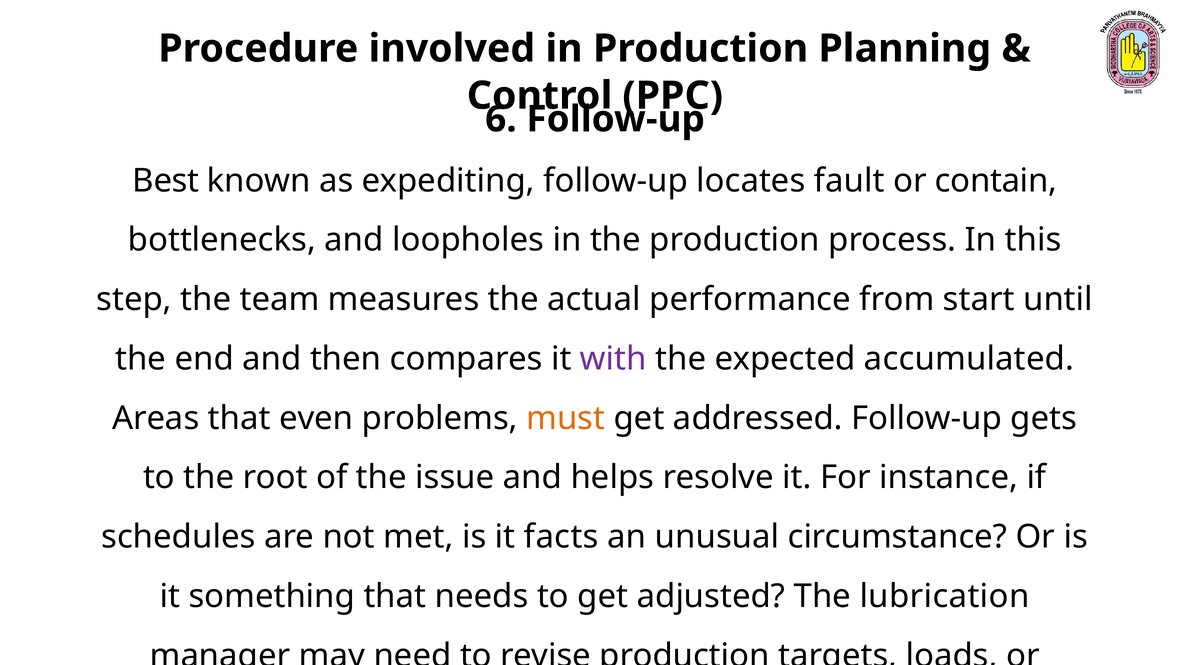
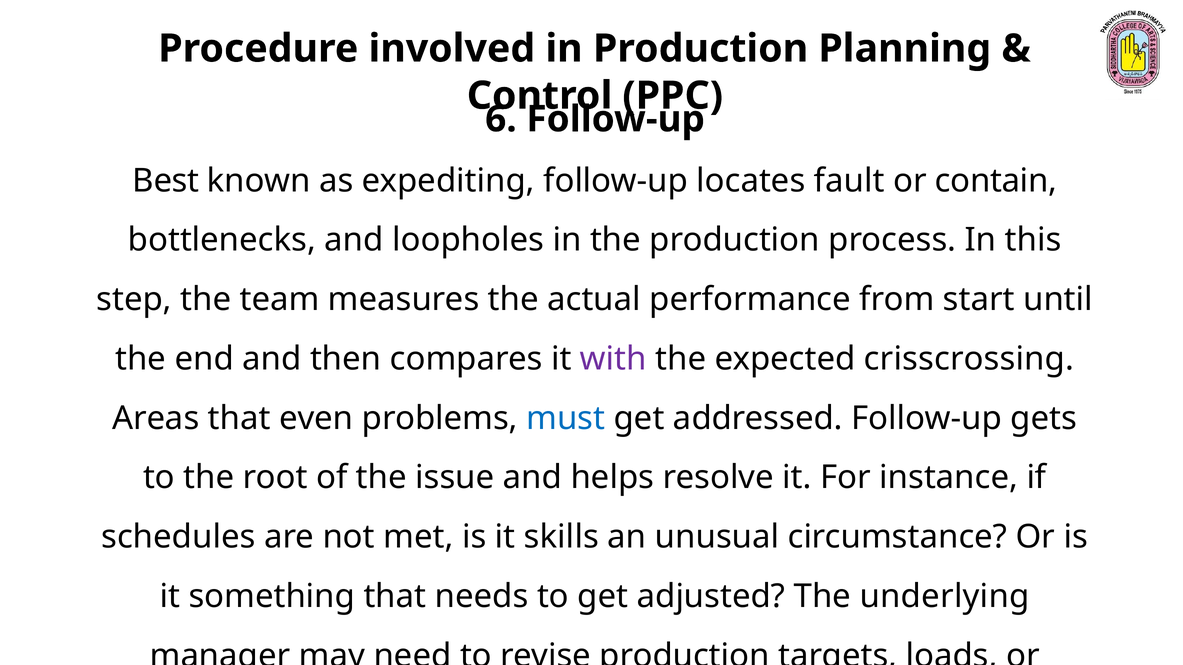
accumulated: accumulated -> crisscrossing
must colour: orange -> blue
facts: facts -> skills
lubrication: lubrication -> underlying
